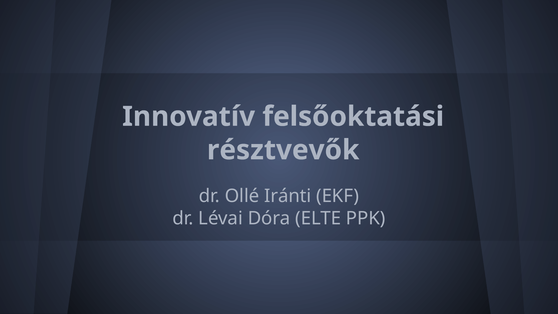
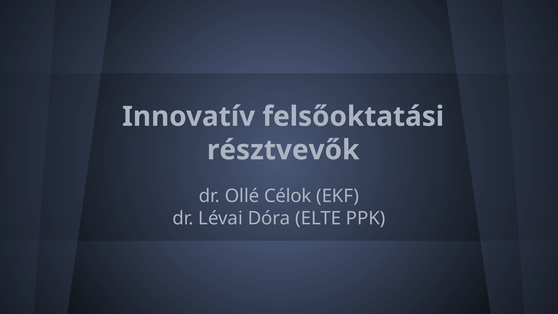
Iránti: Iránti -> Célok
